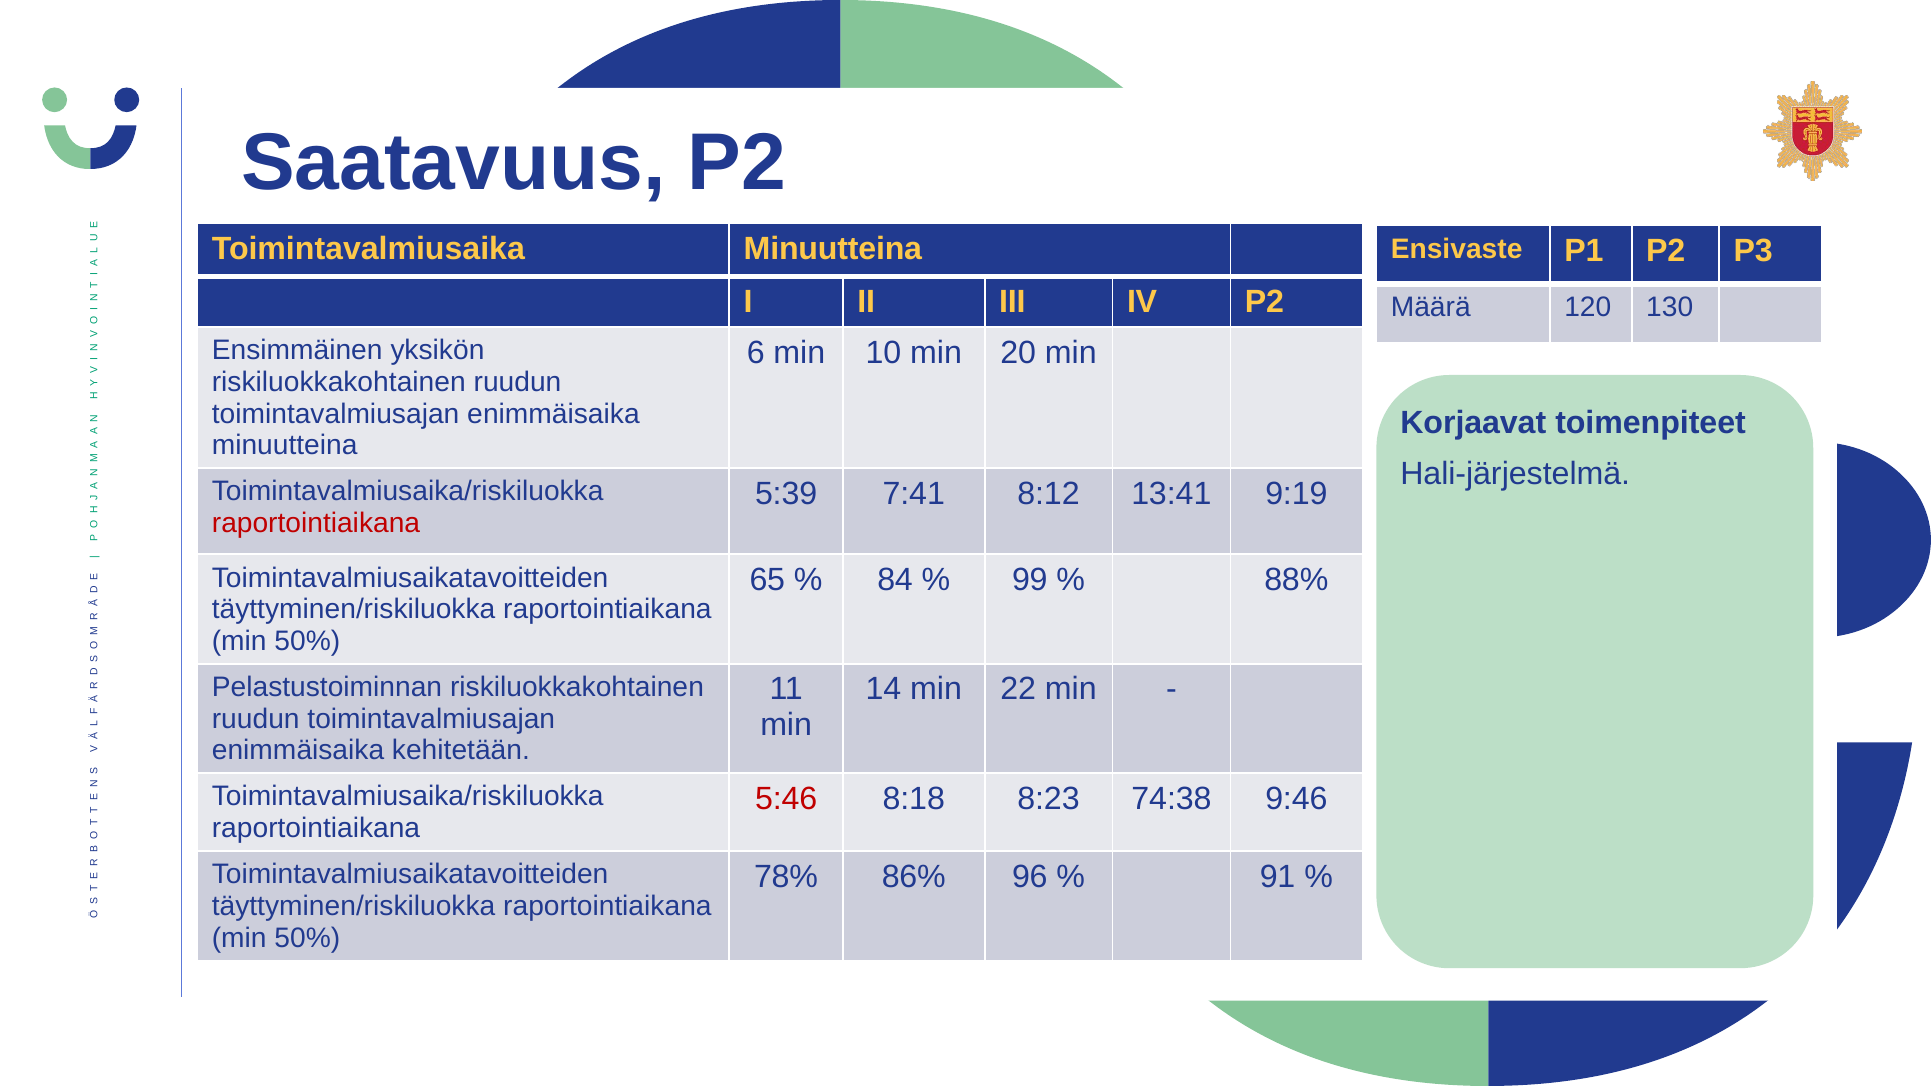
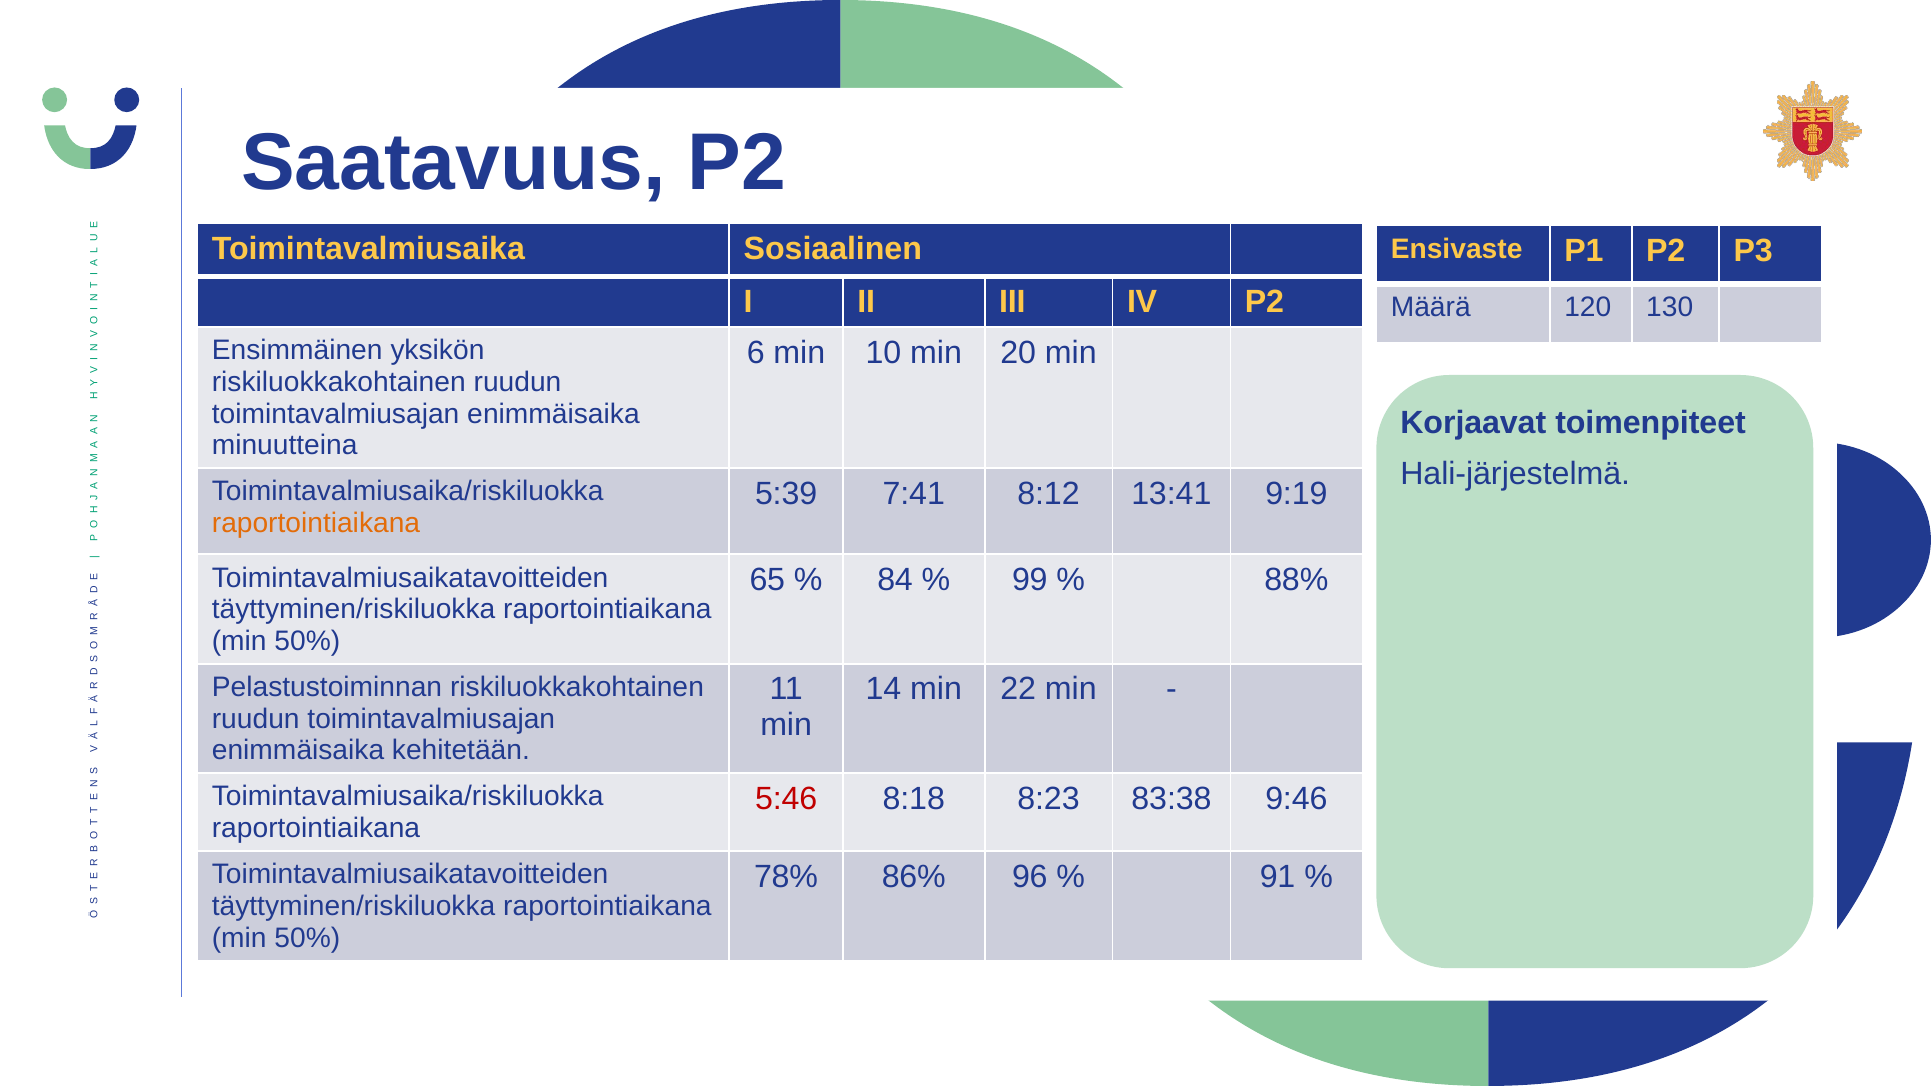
Toimintavalmiusaika Minuutteina: Minuutteina -> Sosiaalinen
raportointiaikana at (316, 523) colour: red -> orange
74:38: 74:38 -> 83:38
